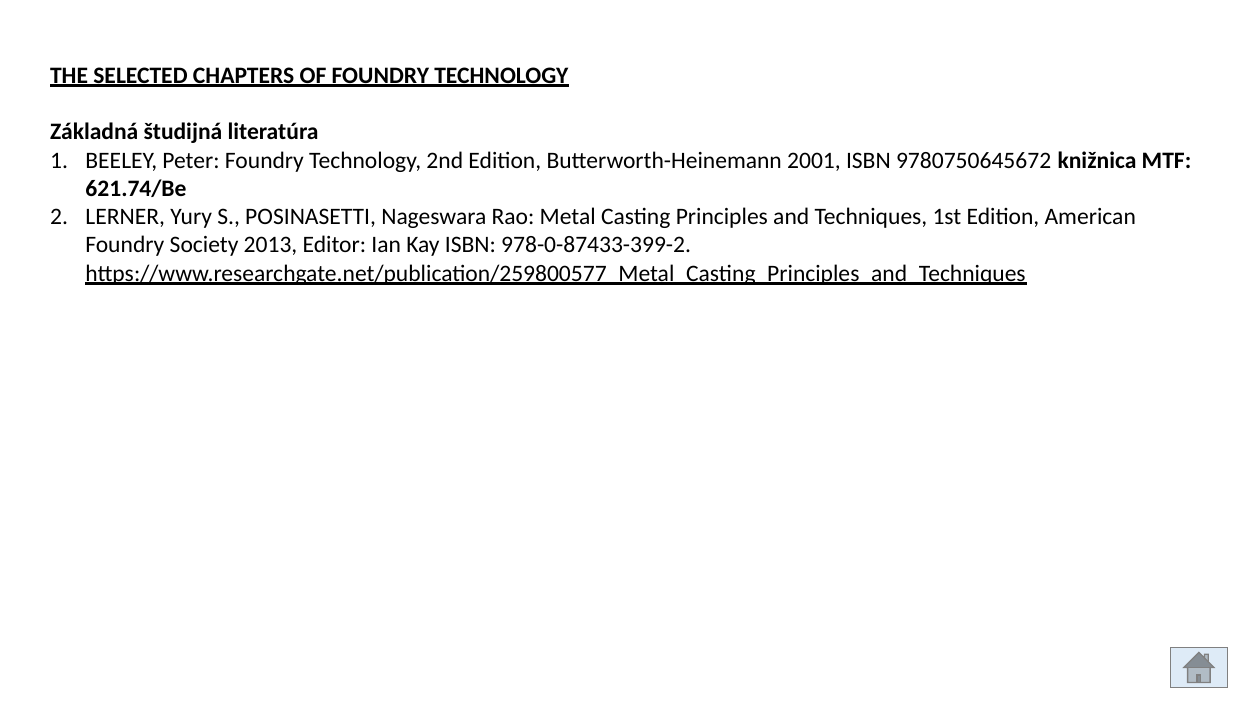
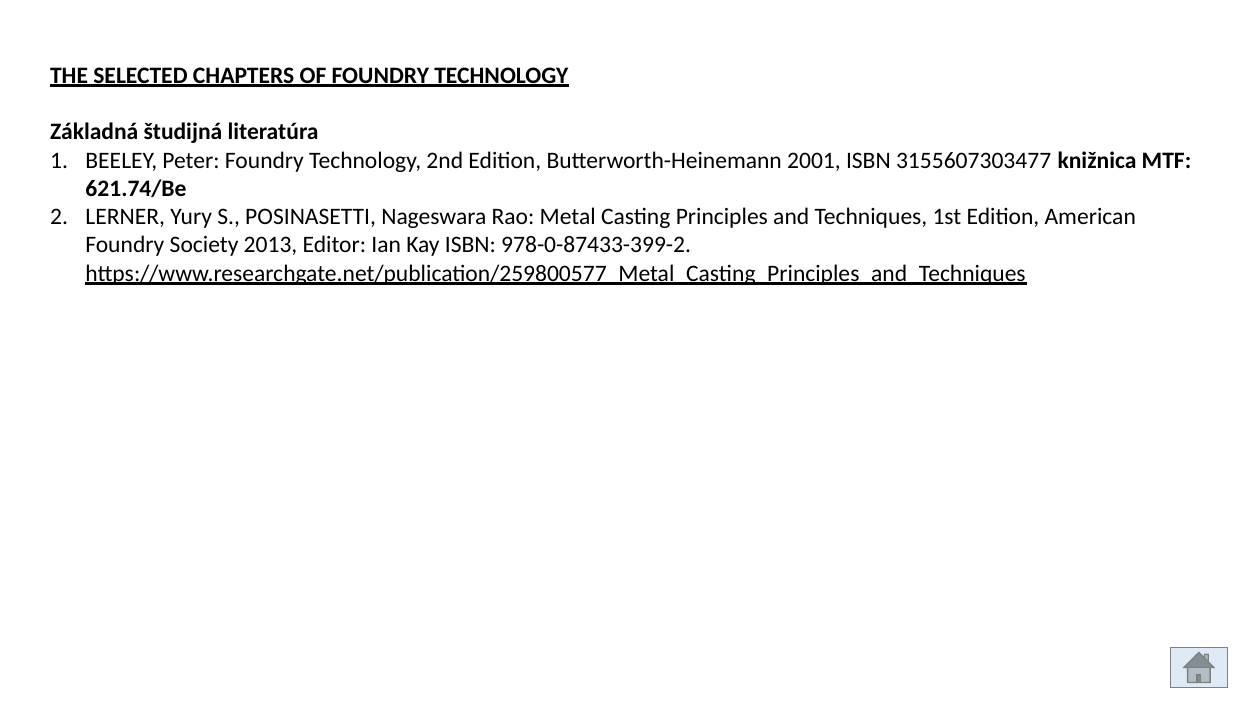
9780750645672: 9780750645672 -> 3155607303477
